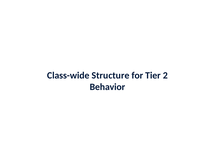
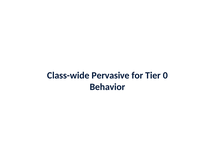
Structure: Structure -> Pervasive
2: 2 -> 0
